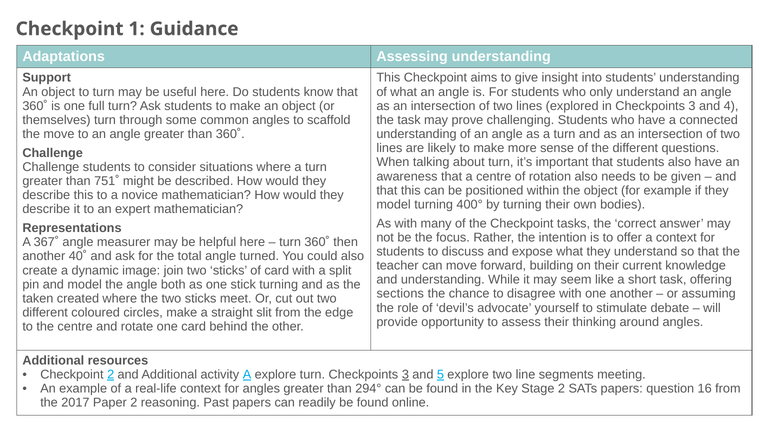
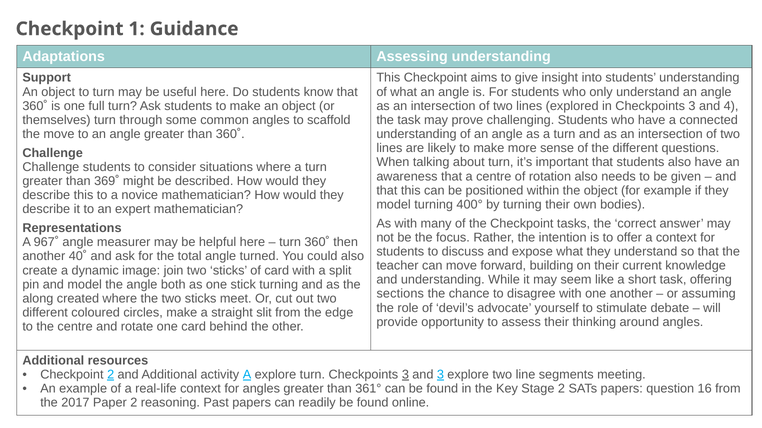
751˚: 751˚ -> 369˚
367˚: 367˚ -> 967˚
taken: taken -> along
and 5: 5 -> 3
294°: 294° -> 361°
